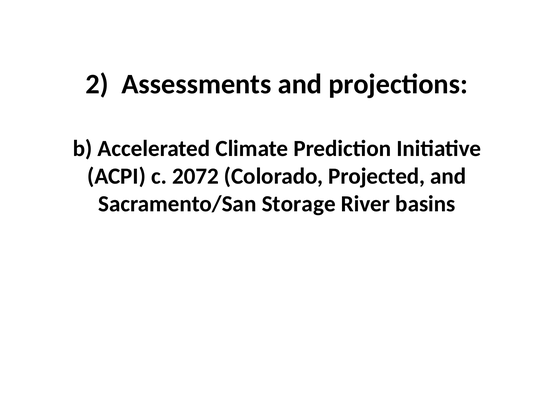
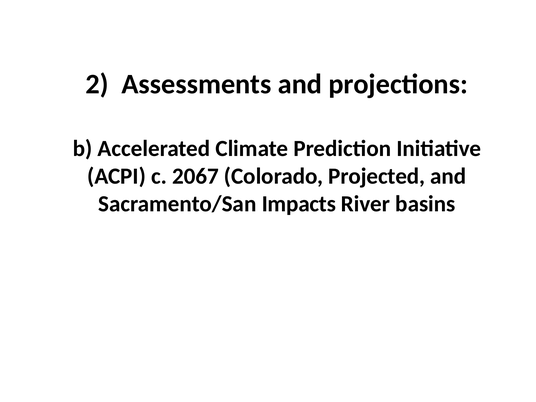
2072: 2072 -> 2067
Storage: Storage -> Impacts
